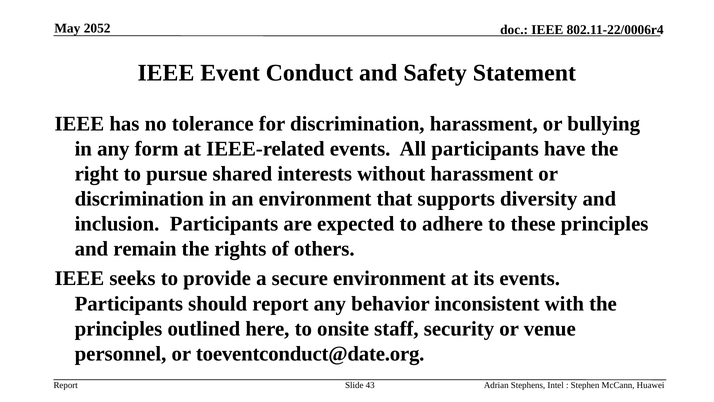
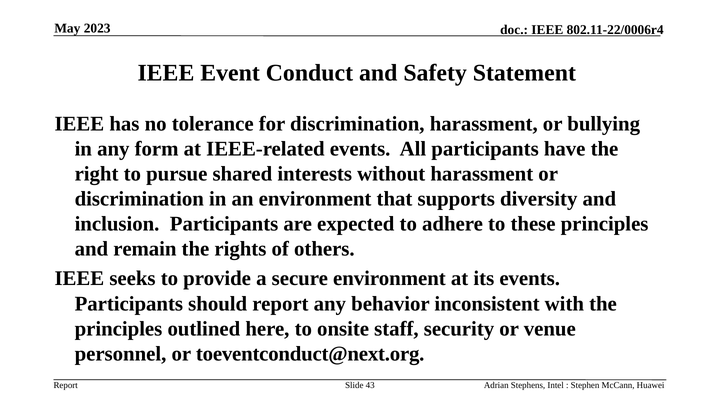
2052: 2052 -> 2023
toeventconduct@date.org: toeventconduct@date.org -> toeventconduct@next.org
